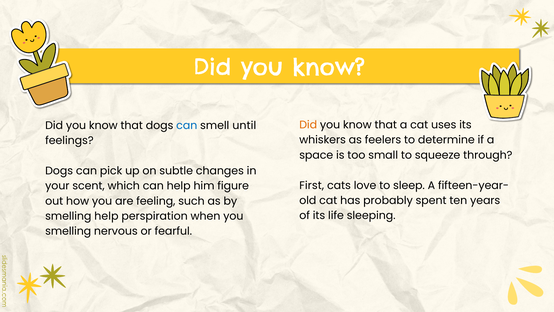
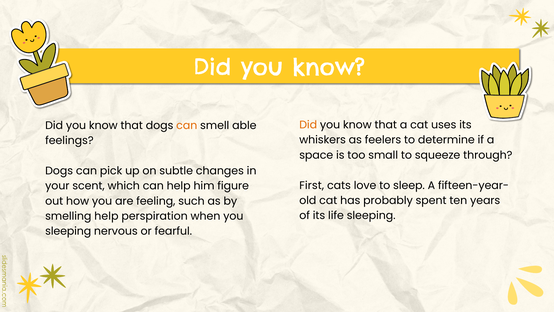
can at (187, 125) colour: blue -> orange
until: until -> able
smelling at (68, 231): smelling -> sleeping
